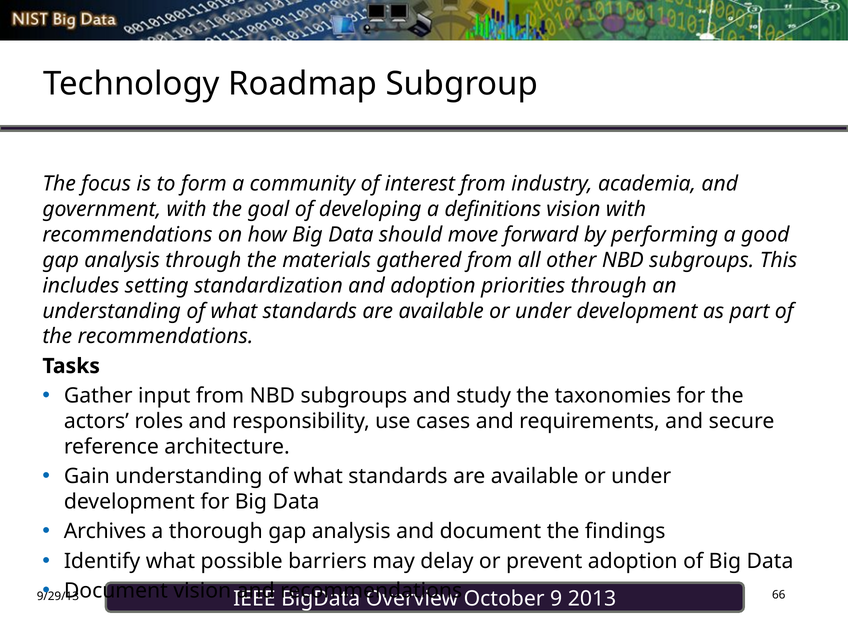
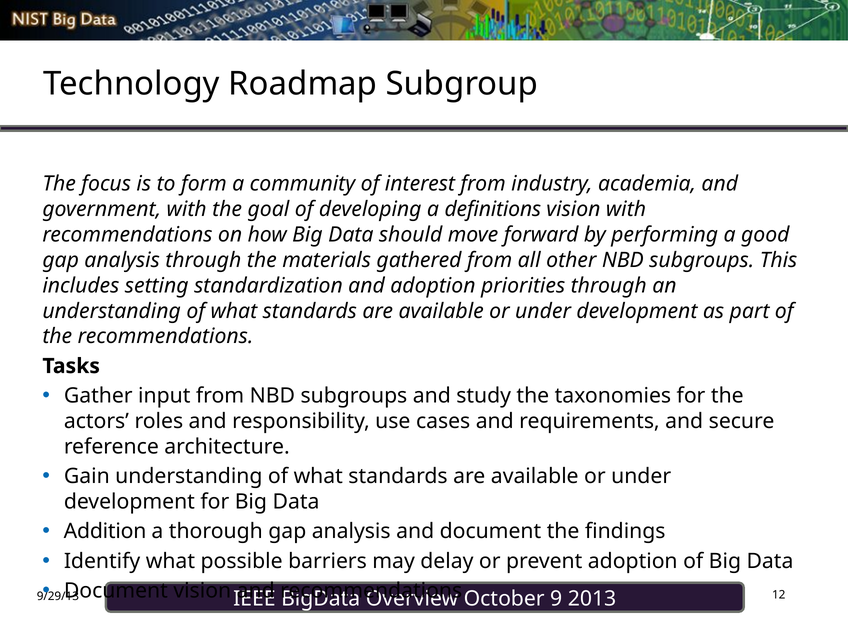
Archives: Archives -> Addition
66: 66 -> 12
